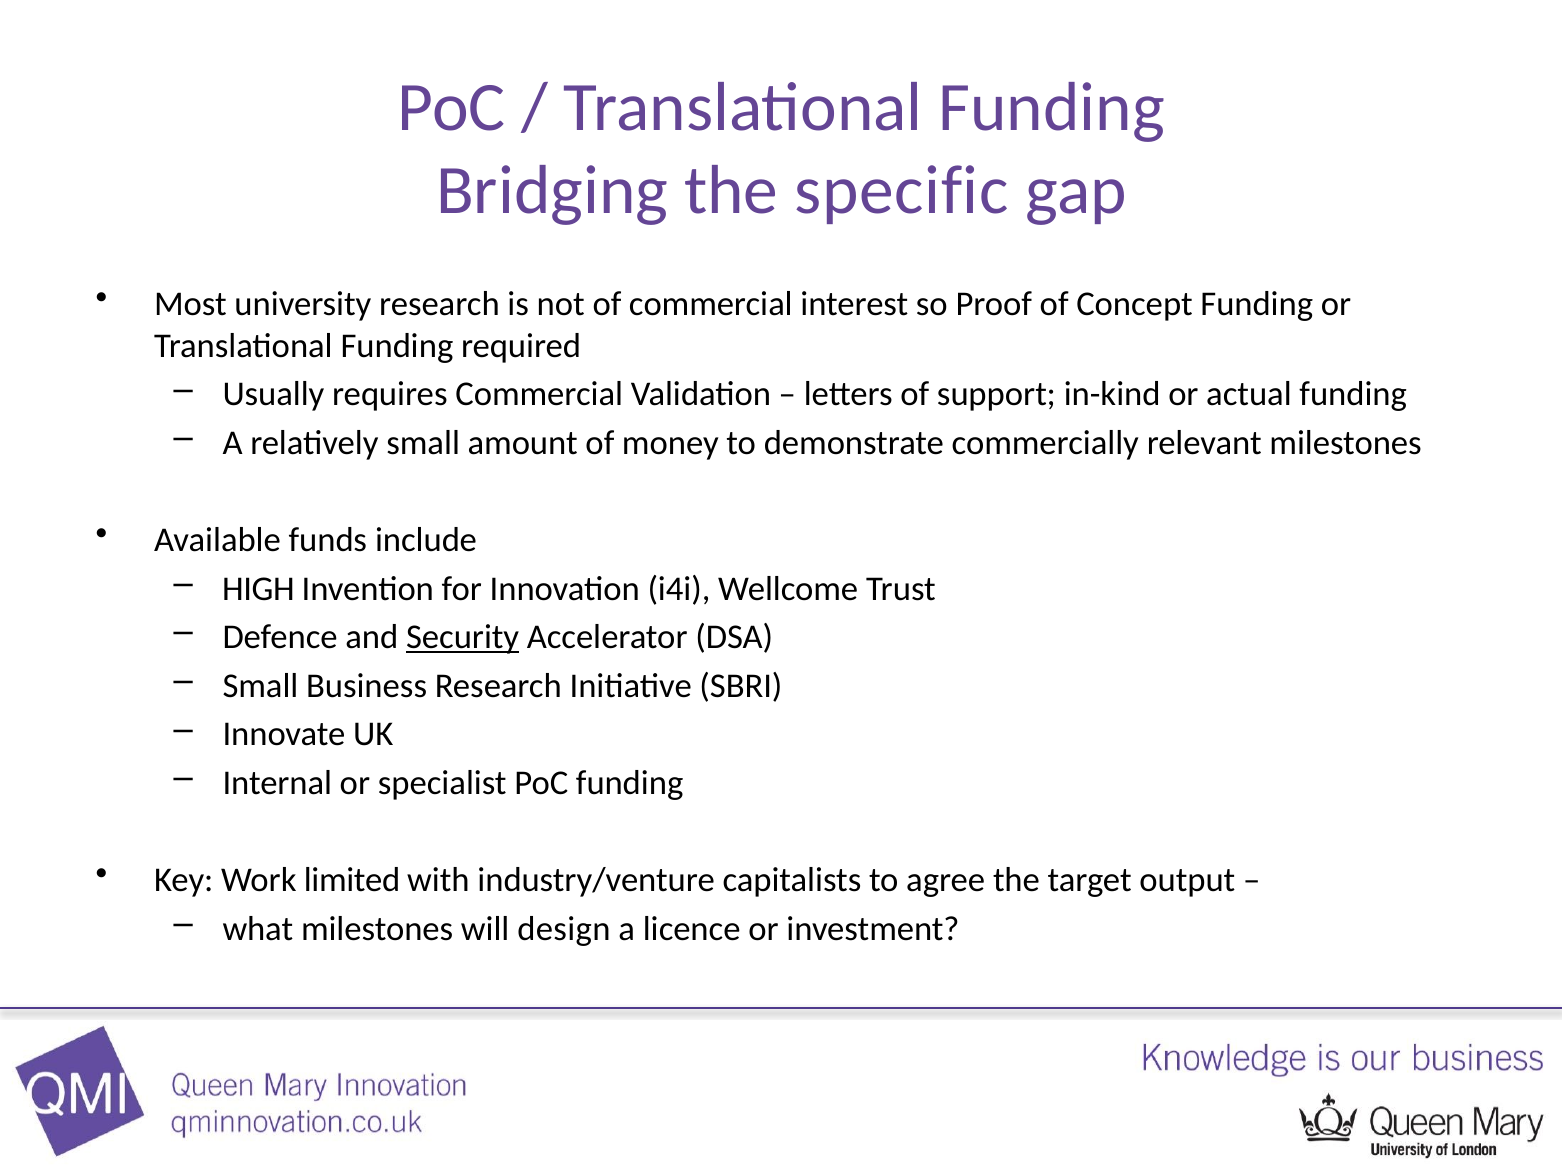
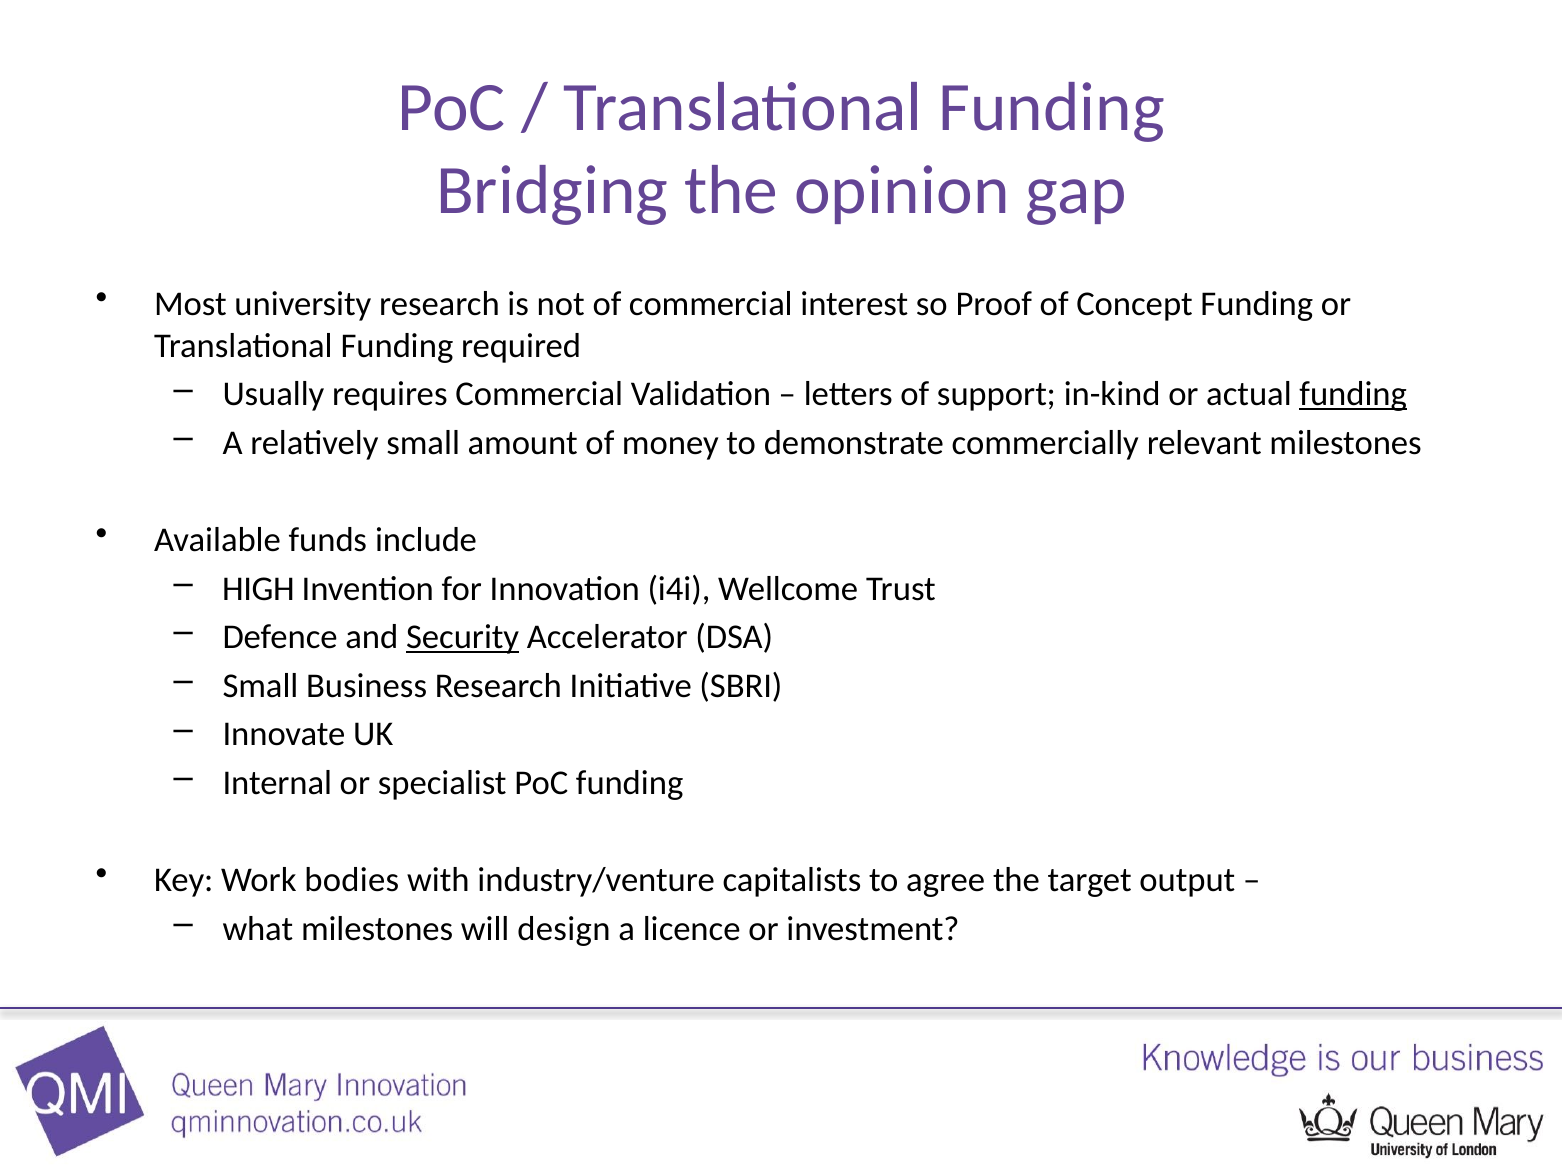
specific: specific -> opinion
funding at (1353, 395) underline: none -> present
limited: limited -> bodies
